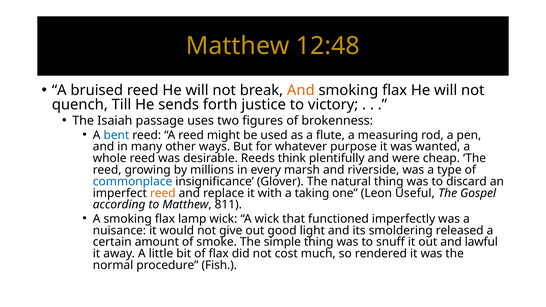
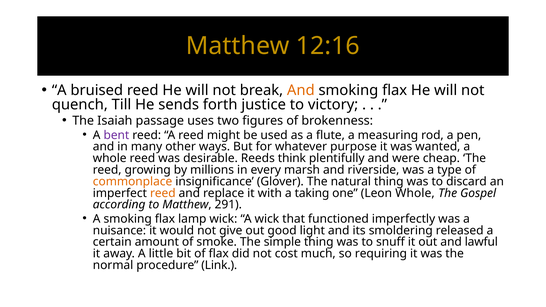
12:48: 12:48 -> 12:16
bent colour: blue -> purple
commonplace colour: blue -> orange
Leon Useful: Useful -> Whole
811: 811 -> 291
rendered: rendered -> requiring
Fish: Fish -> Link
